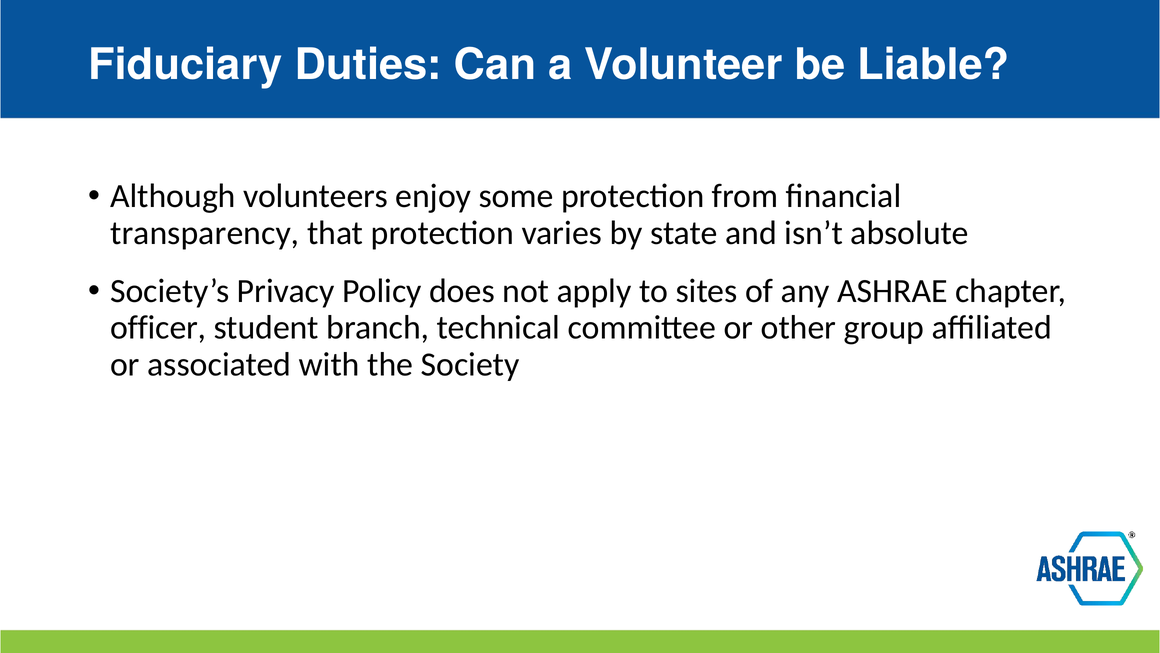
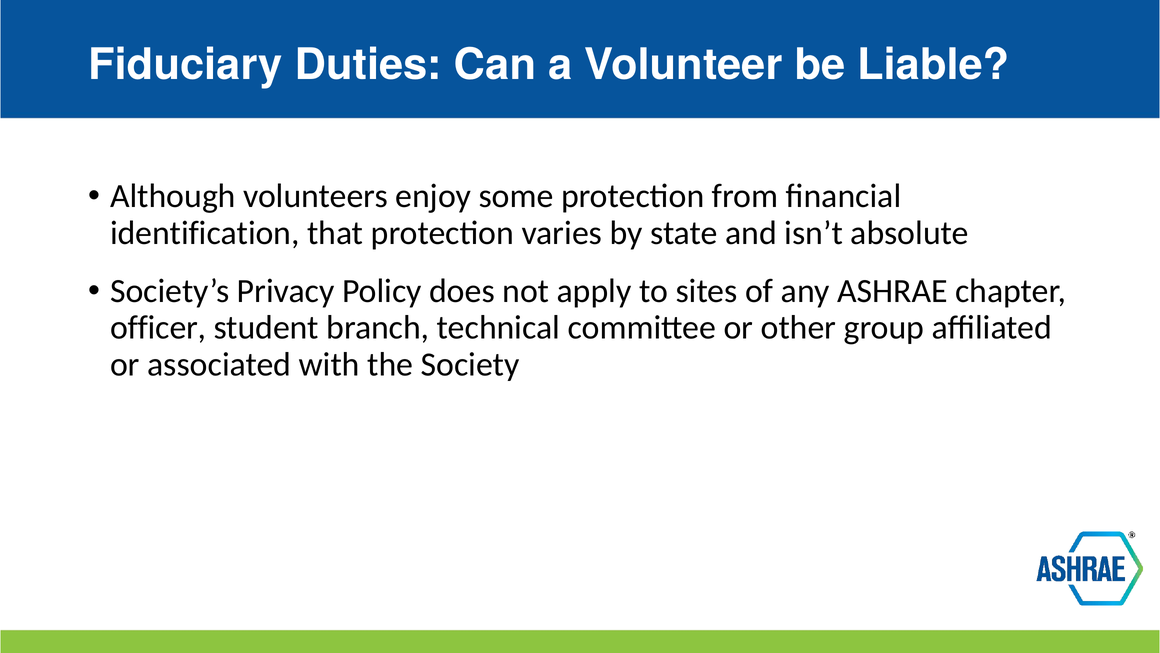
transparency: transparency -> identification
